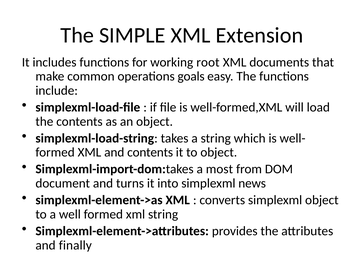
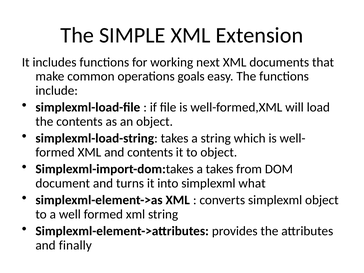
root: root -> next
a most: most -> takes
news: news -> what
